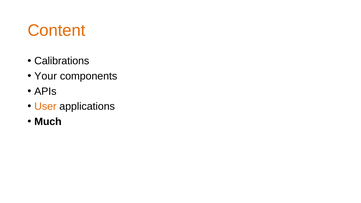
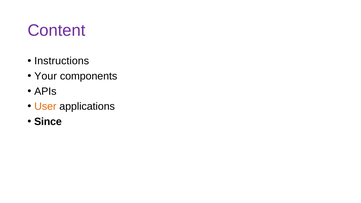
Content colour: orange -> purple
Calibrations: Calibrations -> Instructions
Much: Much -> Since
